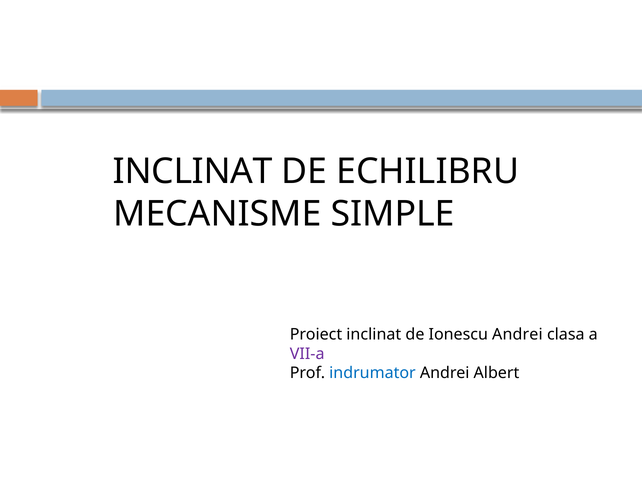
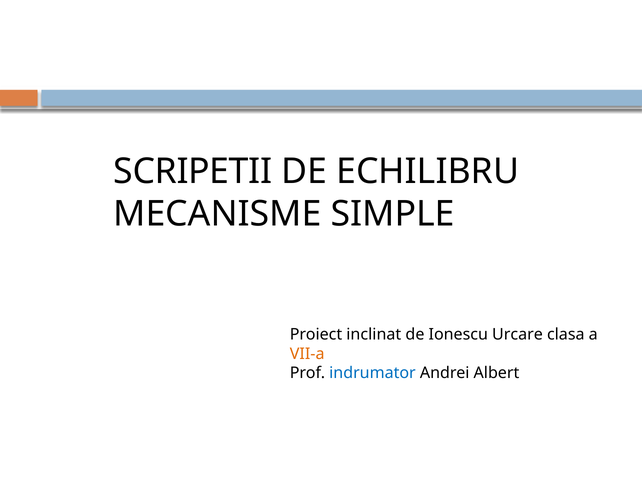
INCLINAT at (193, 171): INCLINAT -> SCRIPETII
Ionescu Andrei: Andrei -> Urcare
VII-a colour: purple -> orange
